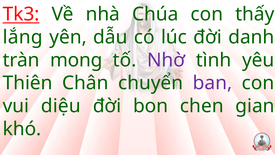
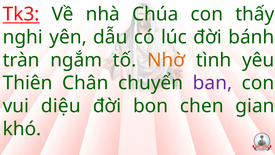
lắng: lắng -> nghi
danh: danh -> bánh
mong: mong -> ngắm
Nhờ colour: purple -> orange
